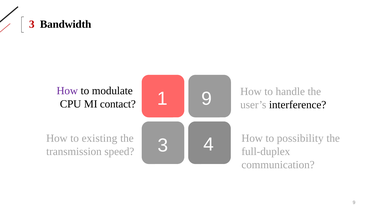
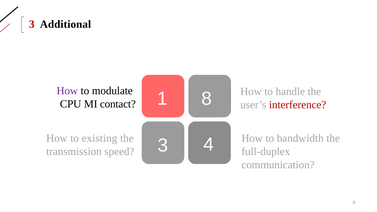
Bandwidth: Bandwidth -> Additional
1 9: 9 -> 8
interference colour: black -> red
possibility: possibility -> bandwidth
